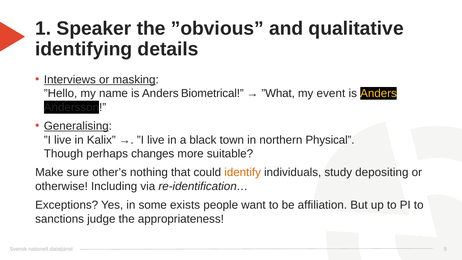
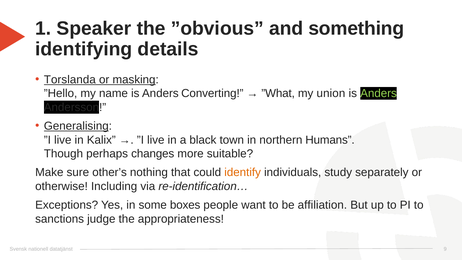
qualitative: qualitative -> something
Interviews: Interviews -> Torslanda
Biometrical: Biometrical -> Converting
event: event -> union
Anders at (379, 93) colour: yellow -> light green
Physical: Physical -> Humans
depositing: depositing -> separately
exists: exists -> boxes
